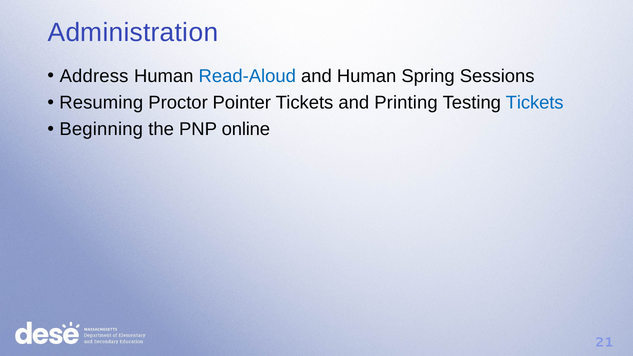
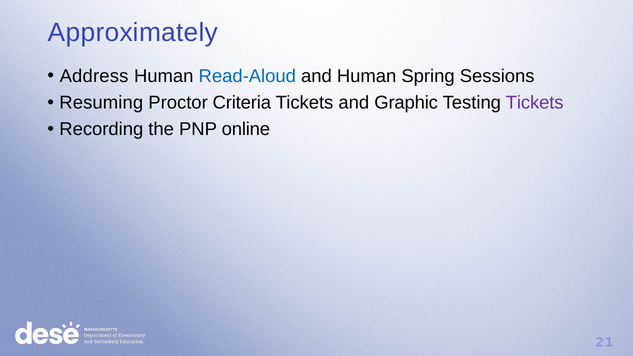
Administration: Administration -> Approximately
Pointer: Pointer -> Criteria
Printing: Printing -> Graphic
Tickets at (535, 103) colour: blue -> purple
Beginning: Beginning -> Recording
